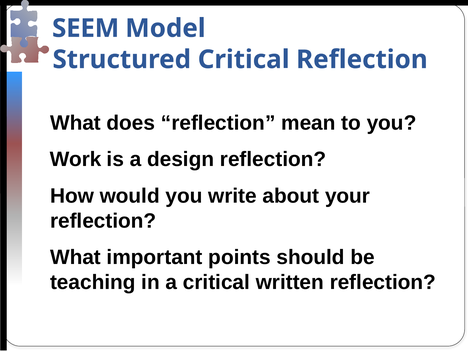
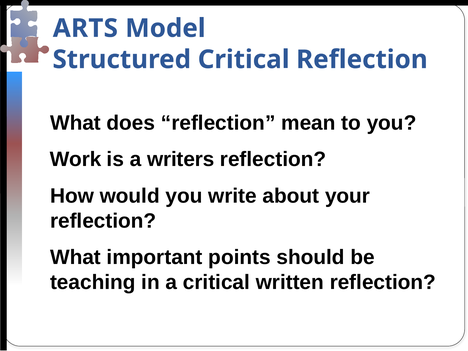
SEEM: SEEM -> ARTS
design: design -> writers
